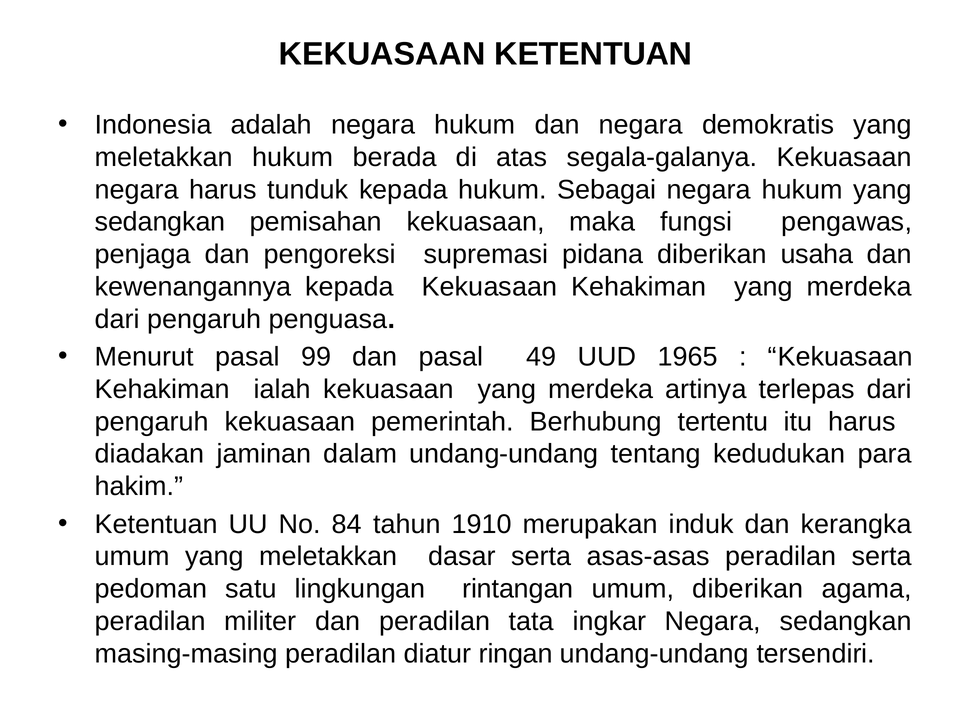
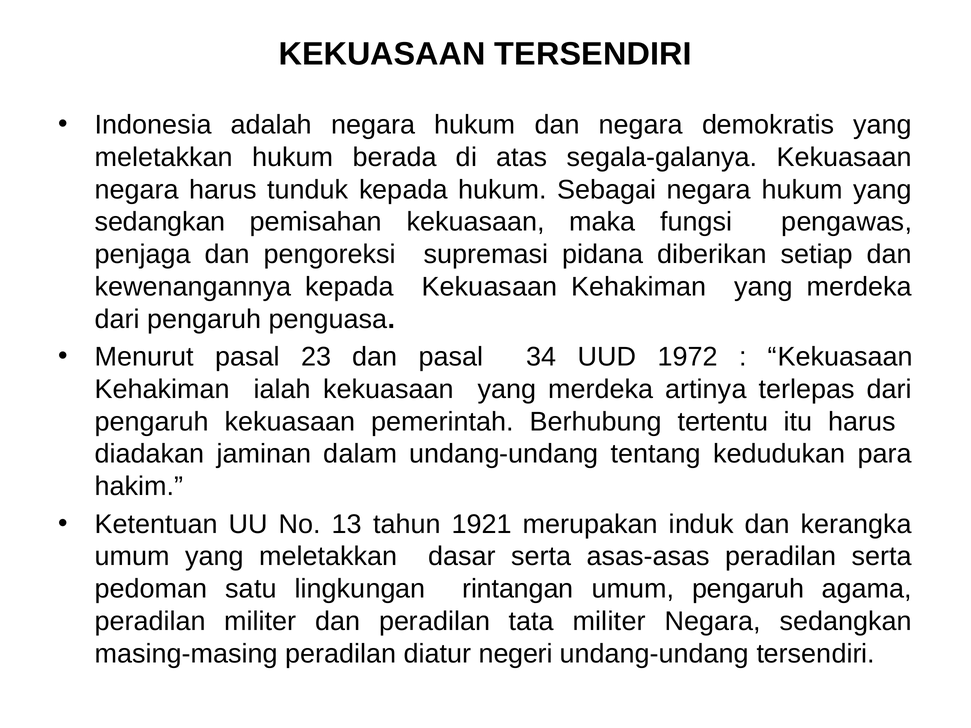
KEKUASAAN KETENTUAN: KETENTUAN -> TERSENDIRI
usaha: usaha -> setiap
99: 99 -> 23
49: 49 -> 34
1965: 1965 -> 1972
84: 84 -> 13
1910: 1910 -> 1921
umum diberikan: diberikan -> pengaruh
tata ingkar: ingkar -> militer
ringan: ringan -> negeri
